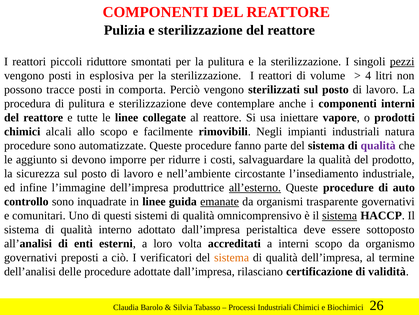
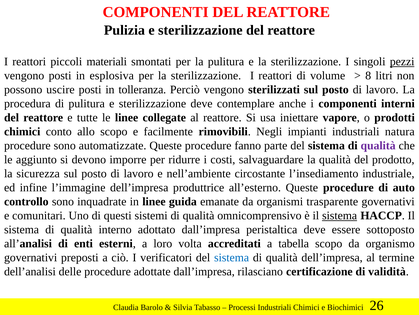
riduttore: riduttore -> materiali
4: 4 -> 8
tracce: tracce -> uscire
comporta: comporta -> tolleranza
alcali: alcali -> conto
all’esterno underline: present -> none
emanate underline: present -> none
a interni: interni -> tabella
sistema at (232, 257) colour: orange -> blue
